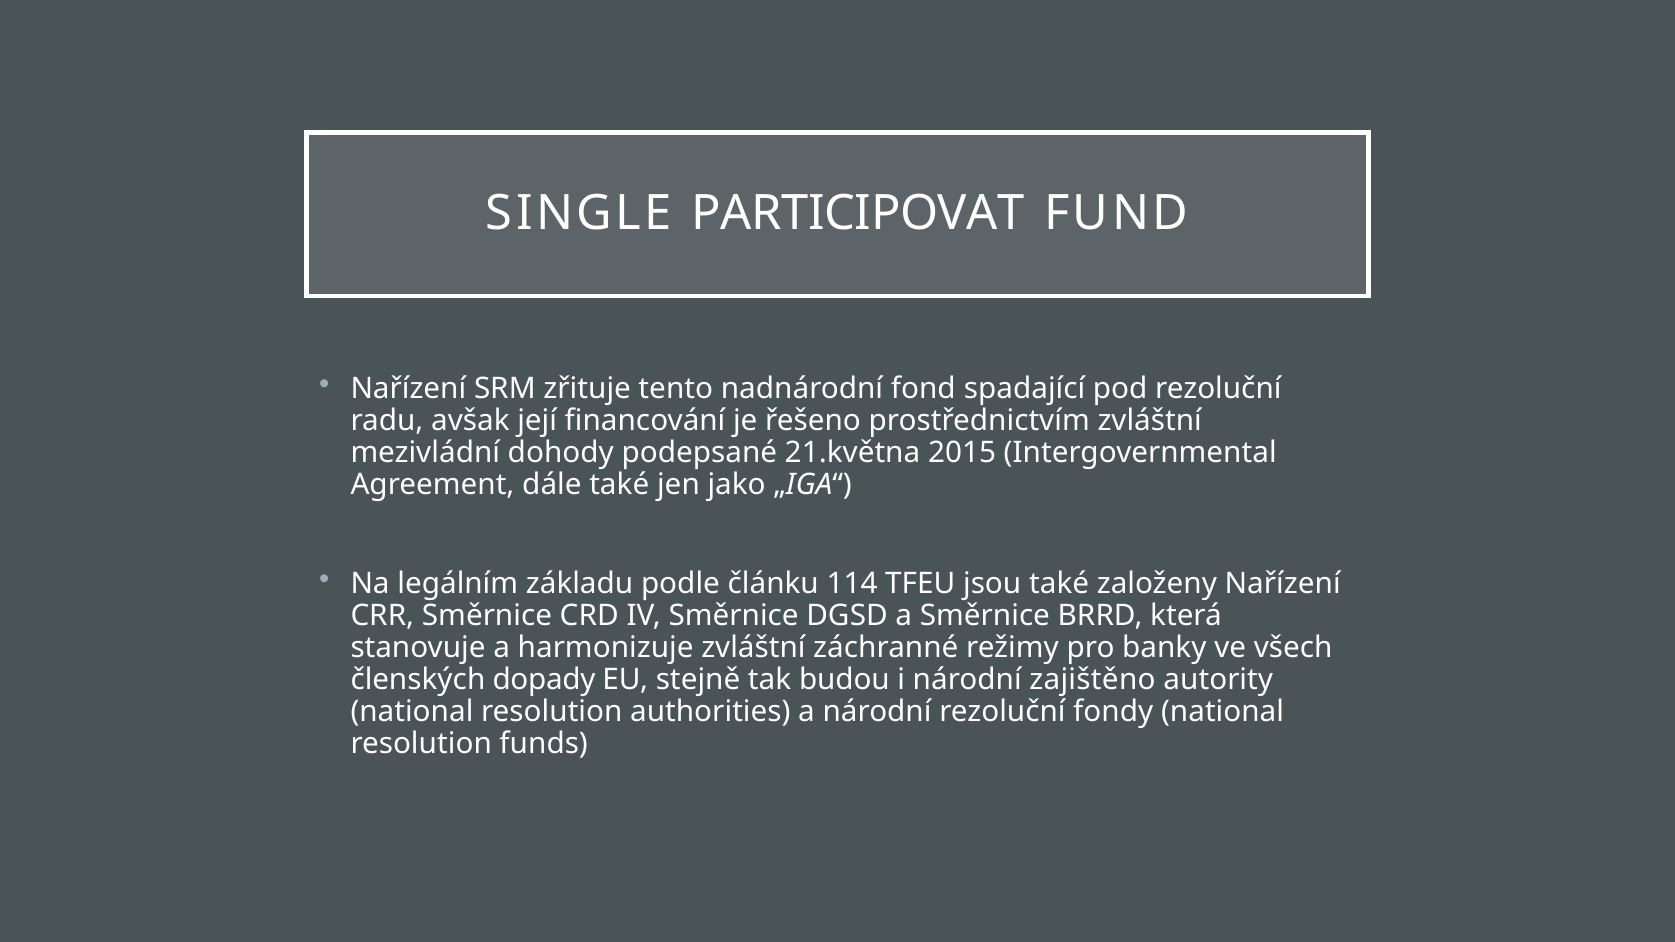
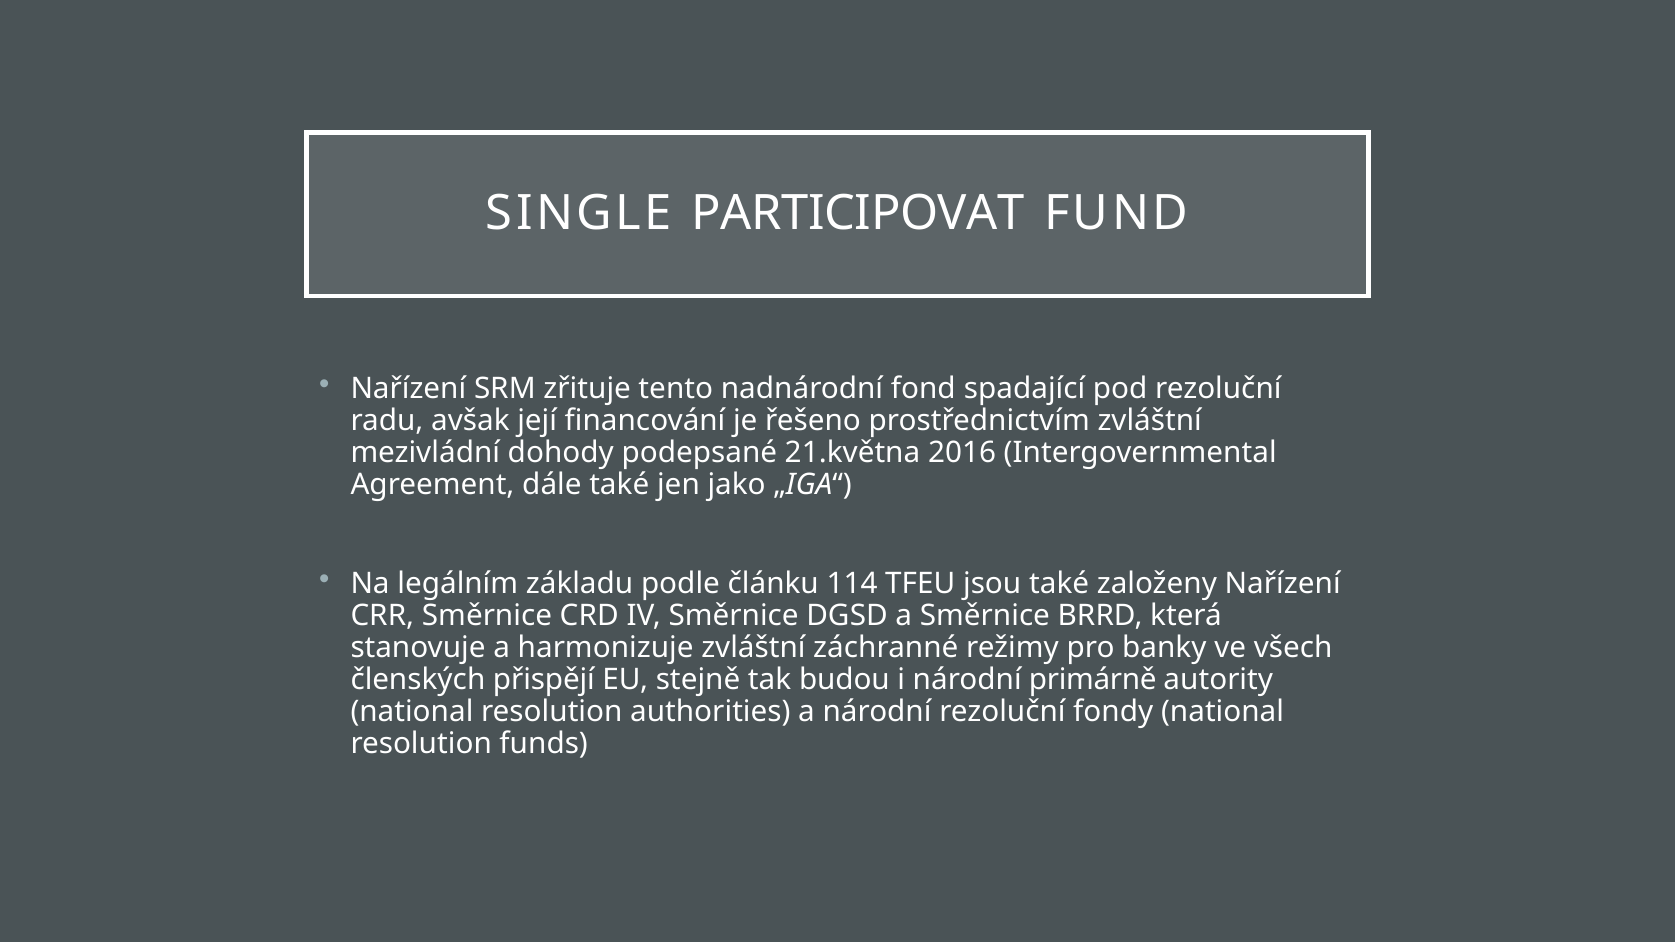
2015: 2015 -> 2016
dopady: dopady -> přispějí
zajištěno: zajištěno -> primárně
